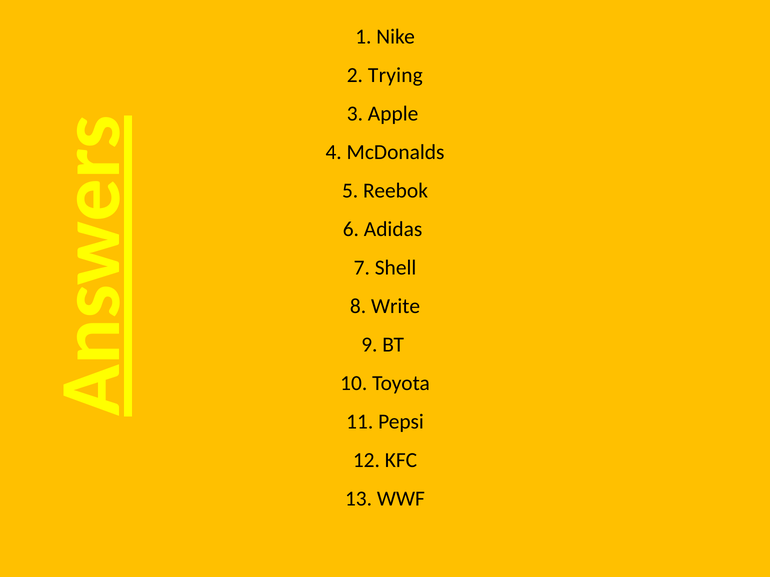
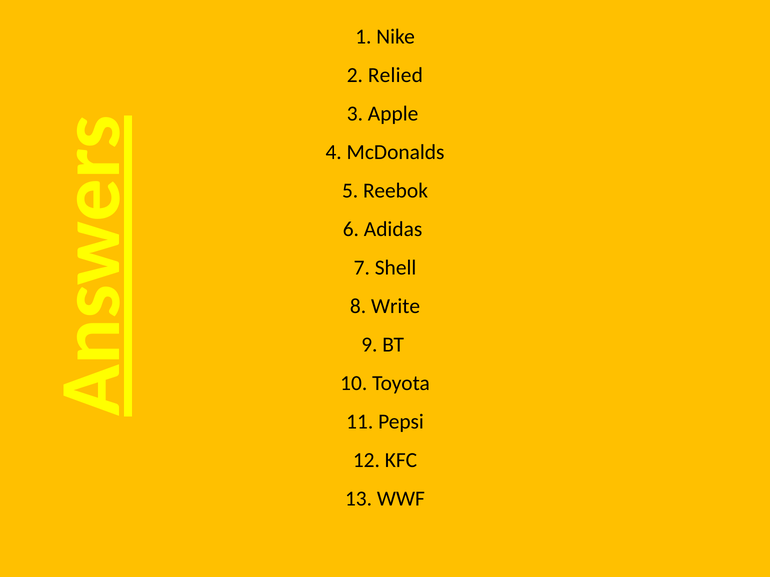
Trying: Trying -> Relied
